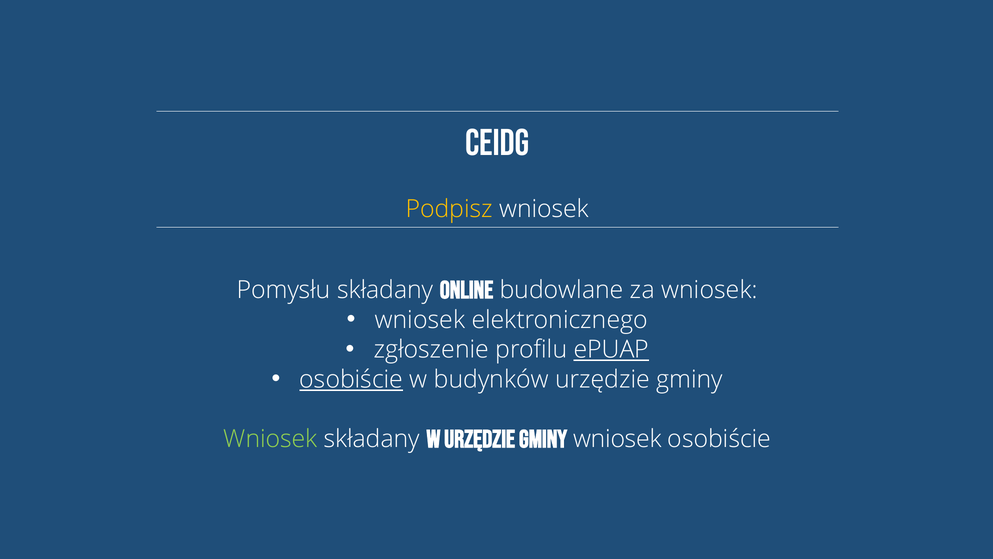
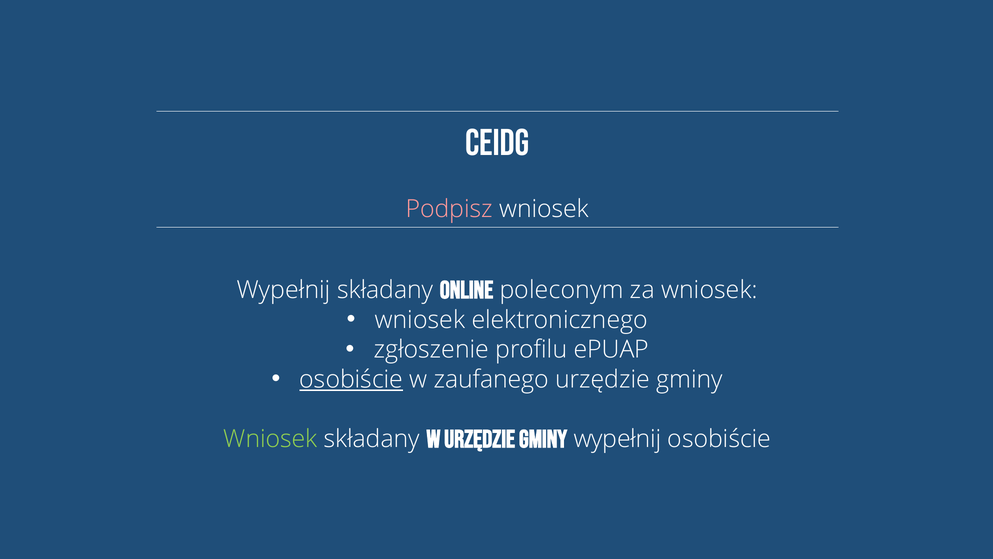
Podpisz colour: yellow -> pink
Pomysłu at (284, 290): Pomysłu -> Wypełnij
budowlane: budowlane -> poleconym
ePUAP underline: present -> none
budynków: budynków -> zaufanego
w urzędzie gminy wniosek: wniosek -> wypełnij
